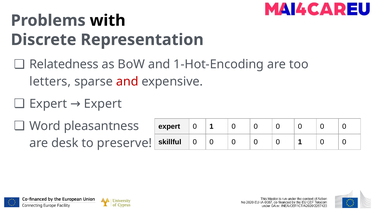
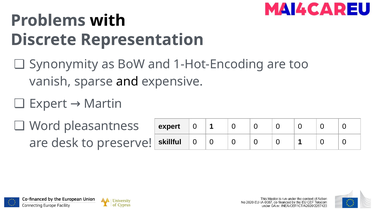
Relatedness: Relatedness -> Synonymity
letters: letters -> vanish
and at (127, 82) colour: red -> black
Expert Expert: Expert -> Martin
